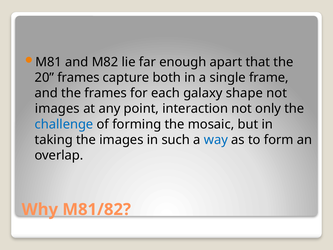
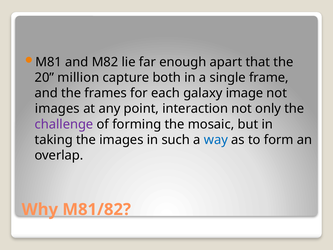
20 frames: frames -> million
shape: shape -> image
challenge colour: blue -> purple
